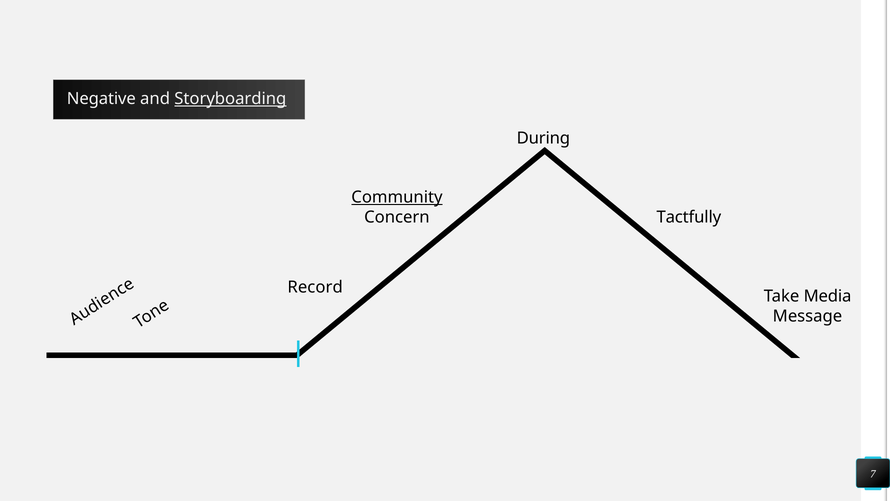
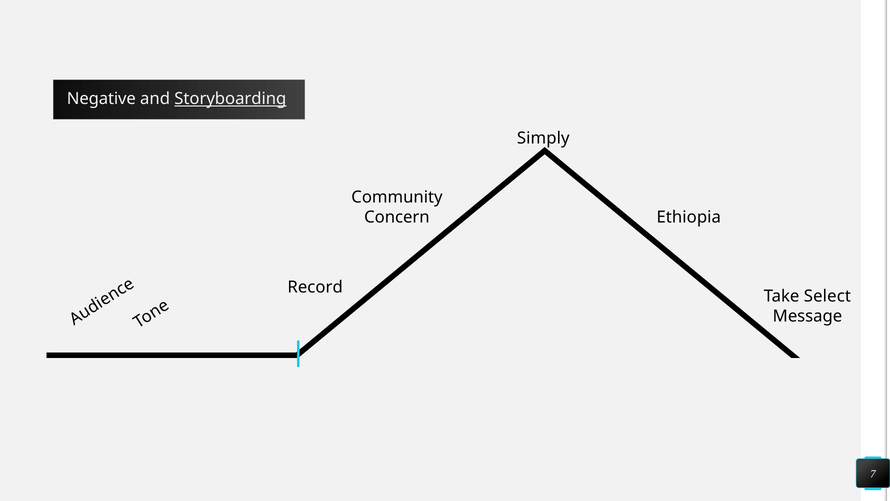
During: During -> Simply
Community underline: present -> none
Tactfully: Tactfully -> Ethiopia
Media: Media -> Select
